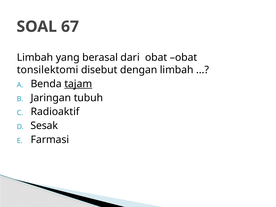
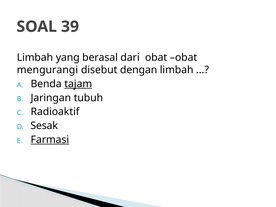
67: 67 -> 39
tonsilektomi: tonsilektomi -> mengurangi
Farmasi underline: none -> present
